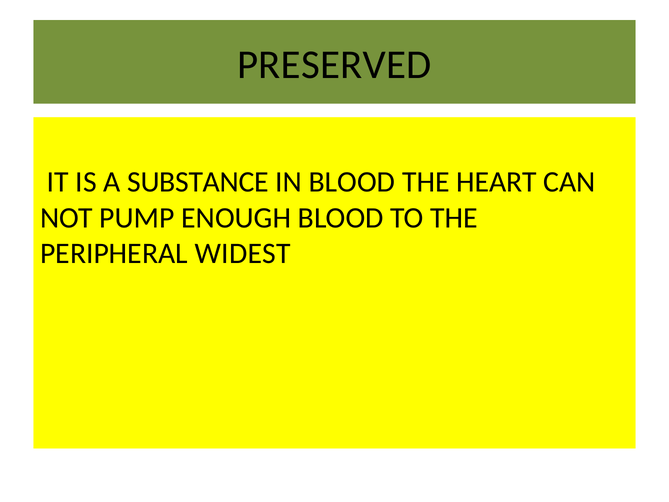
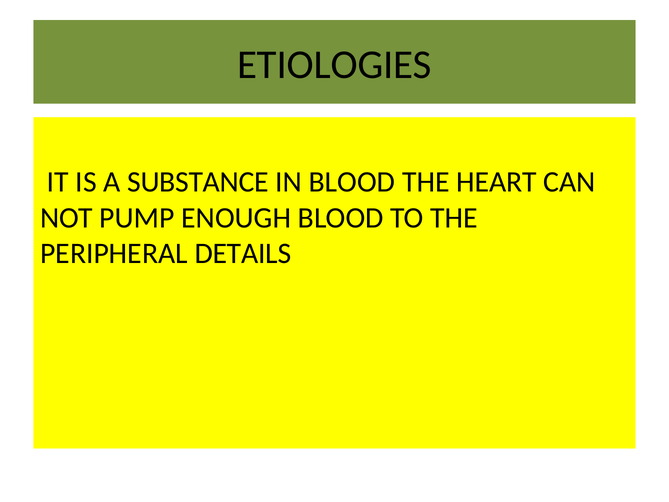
PRESERVED: PRESERVED -> ETIOLOGIES
WIDEST: WIDEST -> DETAILS
